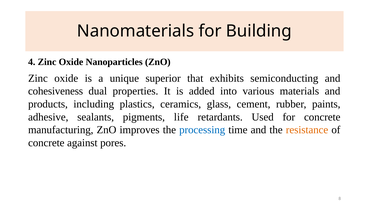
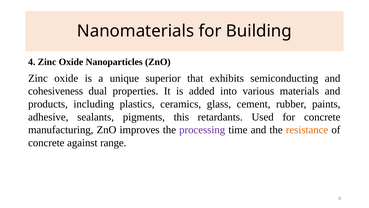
life: life -> this
processing colour: blue -> purple
pores: pores -> range
